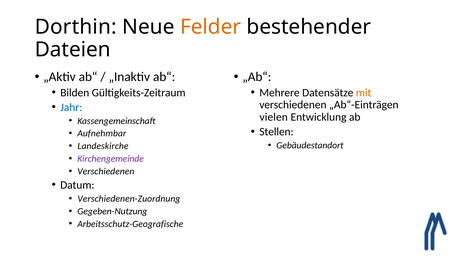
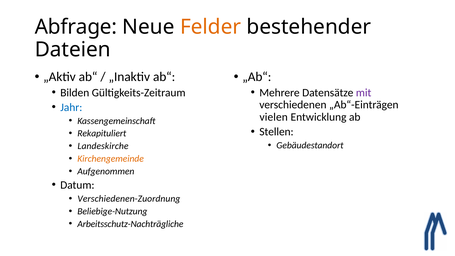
Dorthin: Dorthin -> Abfrage
mit colour: orange -> purple
Aufnehmbar: Aufnehmbar -> Rekapituliert
Kirchengemeinde colour: purple -> orange
Verschiedenen at (106, 171): Verschiedenen -> Aufgenommen
Gegeben-Nutzung: Gegeben-Nutzung -> Beliebige-Nutzung
Arbeitsschutz-Geografische: Arbeitsschutz-Geografische -> Arbeitsschutz-Nachträgliche
